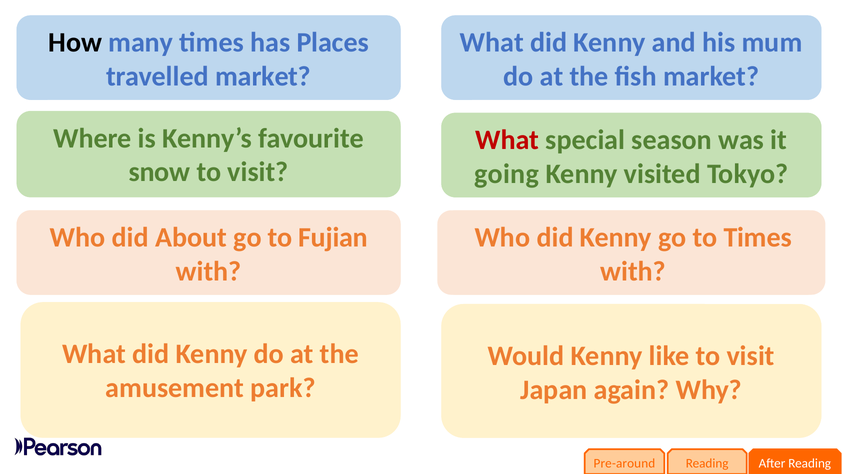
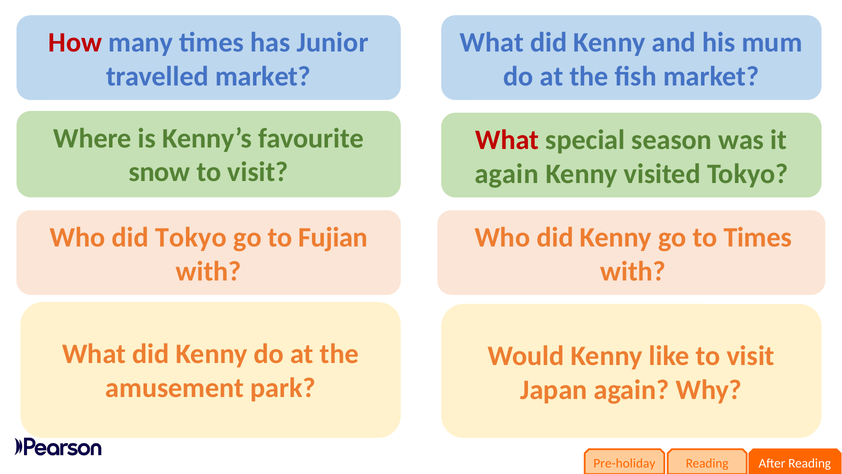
How colour: black -> red
Places: Places -> Junior
going at (507, 174): going -> again
did About: About -> Tokyo
Pre-around: Pre-around -> Pre-holiday
